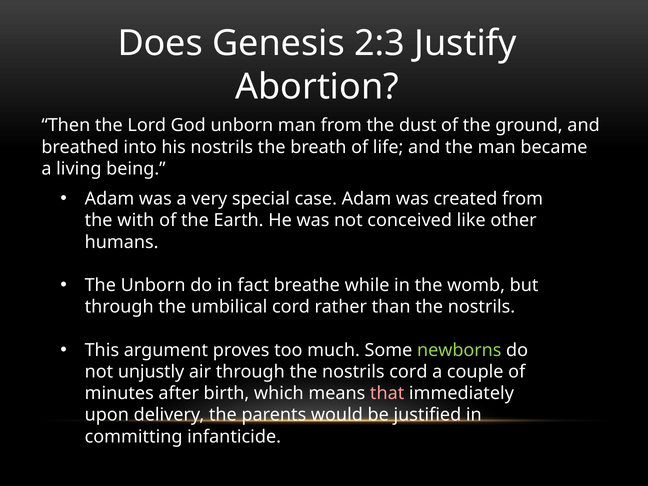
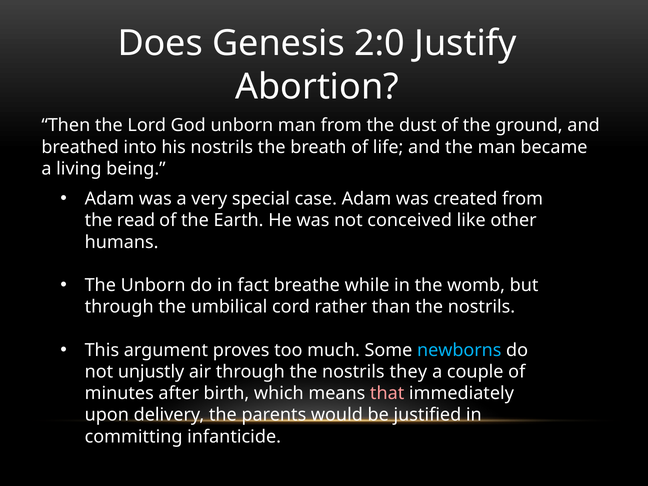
2:3: 2:3 -> 2:0
with: with -> read
newborns colour: light green -> light blue
nostrils cord: cord -> they
